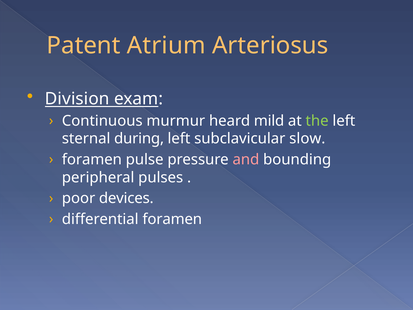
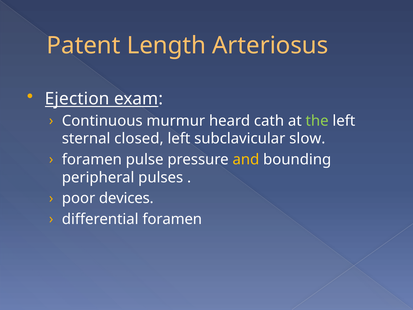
Atrium: Atrium -> Length
Division: Division -> Ejection
mild: mild -> cath
during: during -> closed
and colour: pink -> yellow
